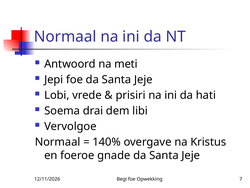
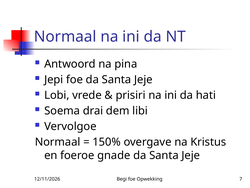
meti: meti -> pina
140%: 140% -> 150%
